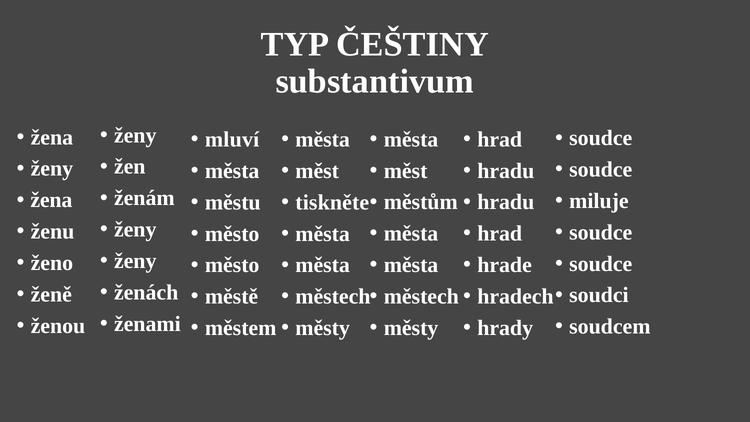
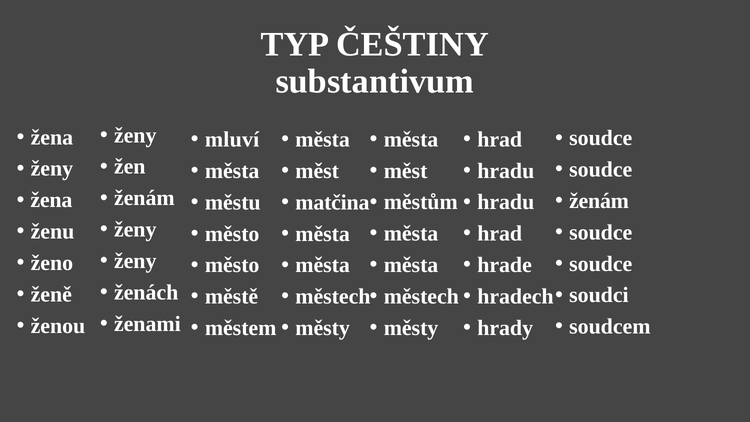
miluje at (599, 201): miluje -> ženám
tiskněte: tiskněte -> matčina
